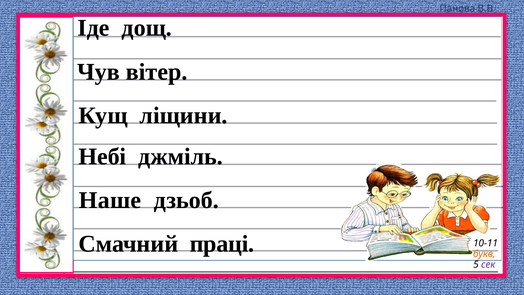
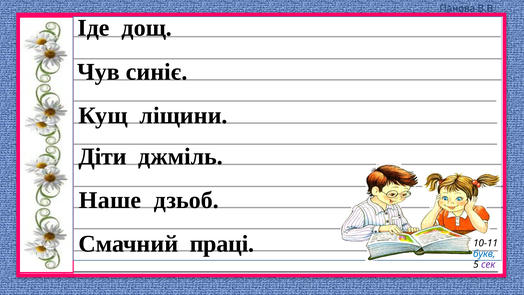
вітер: вітер -> синіє
Небі: Небі -> Діти
букв colour: orange -> blue
